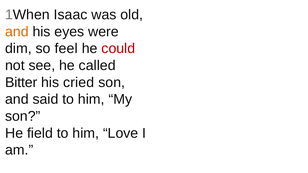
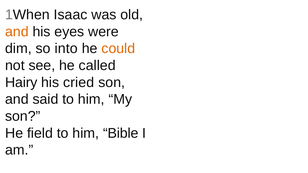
feel: feel -> into
could colour: red -> orange
Bitter: Bitter -> Hairy
Love: Love -> Bible
